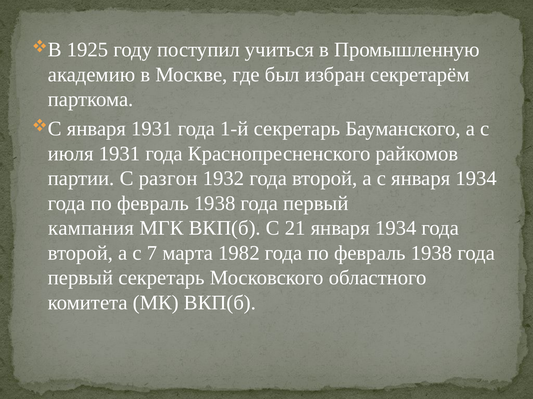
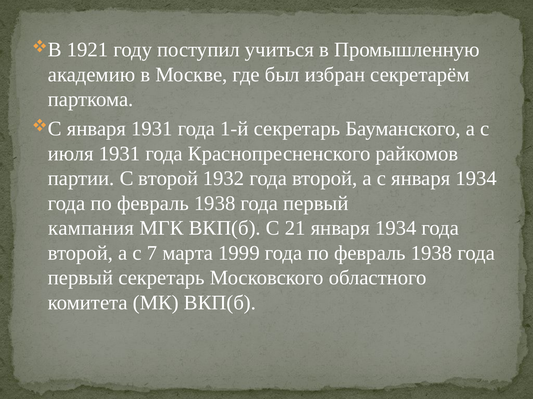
1925: 1925 -> 1921
С разгон: разгон -> второй
1982: 1982 -> 1999
